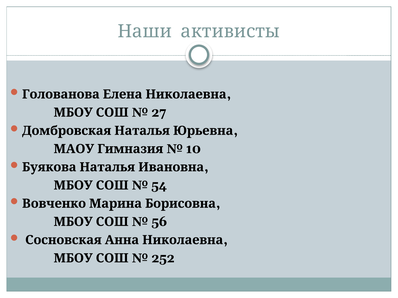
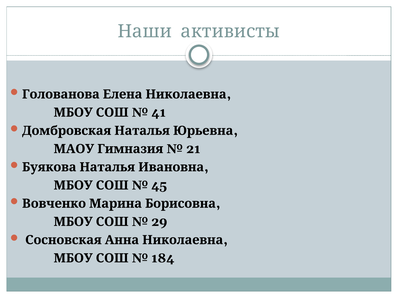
27: 27 -> 41
10: 10 -> 21
54: 54 -> 45
56: 56 -> 29
252: 252 -> 184
